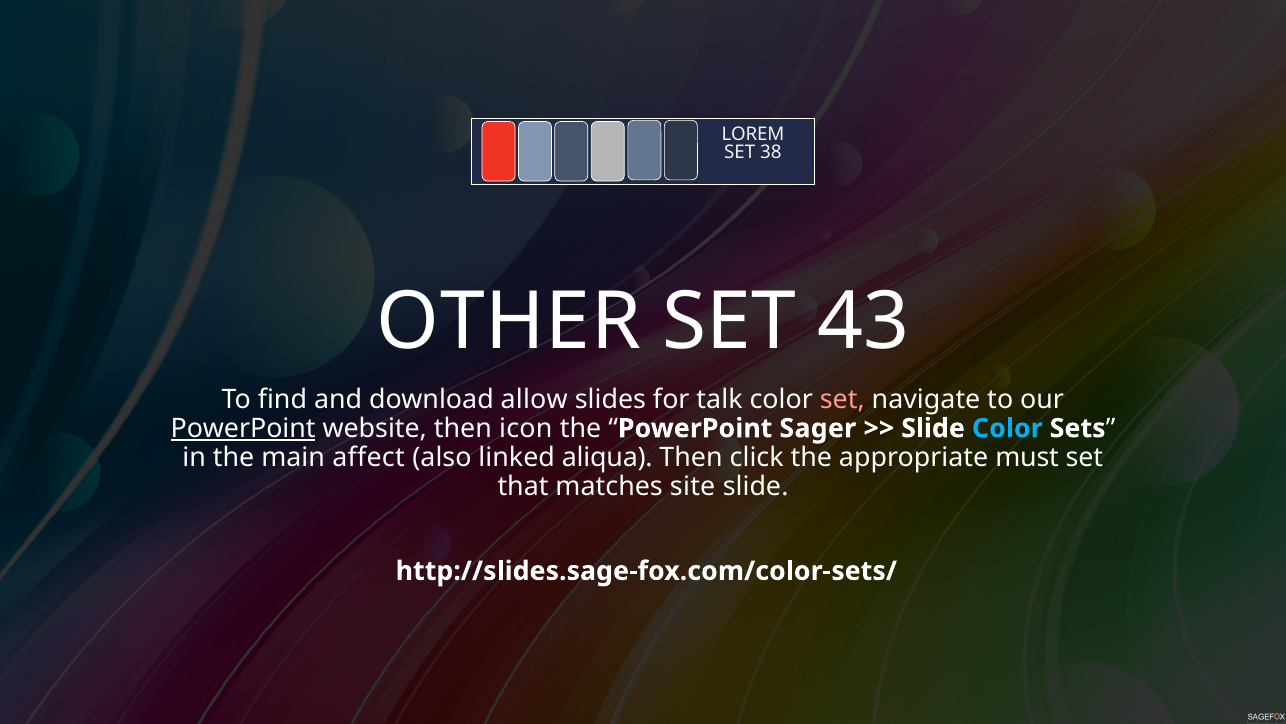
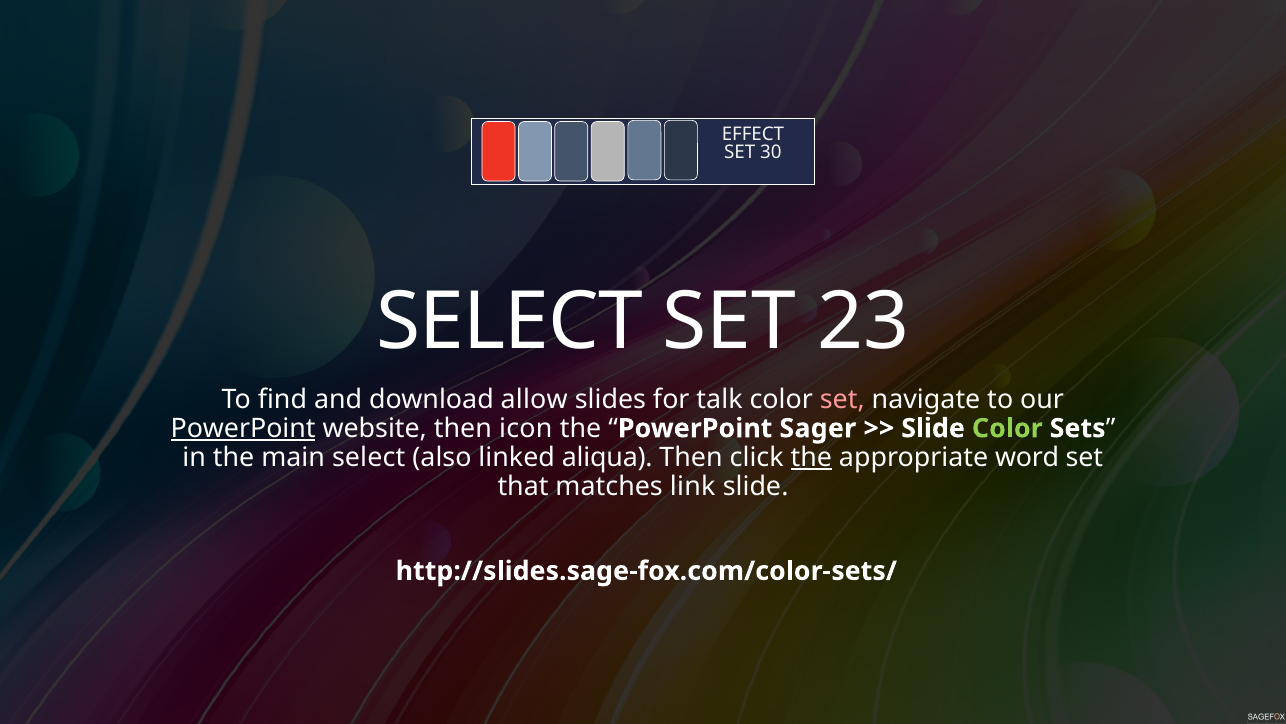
LOREM: LOREM -> EFFECT
38: 38 -> 30
OTHER at (509, 321): OTHER -> SELECT
43: 43 -> 23
Color at (1007, 428) colour: light blue -> light green
main affect: affect -> select
the at (811, 457) underline: none -> present
must: must -> word
site: site -> link
